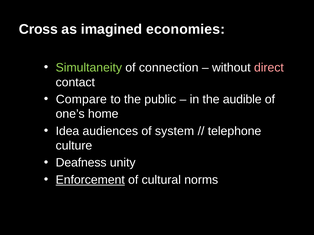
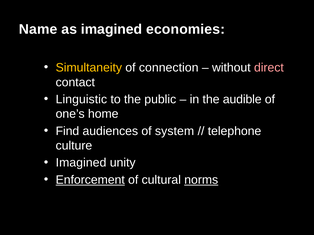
Cross: Cross -> Name
Simultaneity colour: light green -> yellow
Compare: Compare -> Linguistic
Idea: Idea -> Find
Deafness at (81, 163): Deafness -> Imagined
norms underline: none -> present
